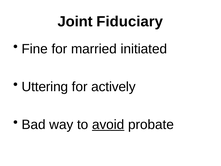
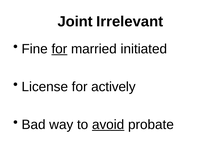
Fiduciary: Fiduciary -> Irrelevant
for at (59, 49) underline: none -> present
Uttering: Uttering -> License
